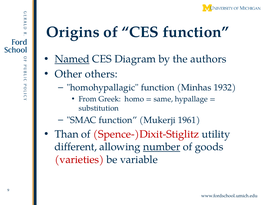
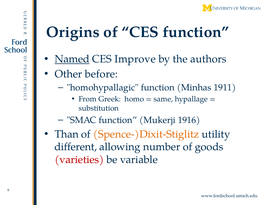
Diagram: Diagram -> Improve
others: others -> before
1932: 1932 -> 1911
1961: 1961 -> 1916
Spence-)Dixit-Stiglitz colour: red -> orange
number underline: present -> none
